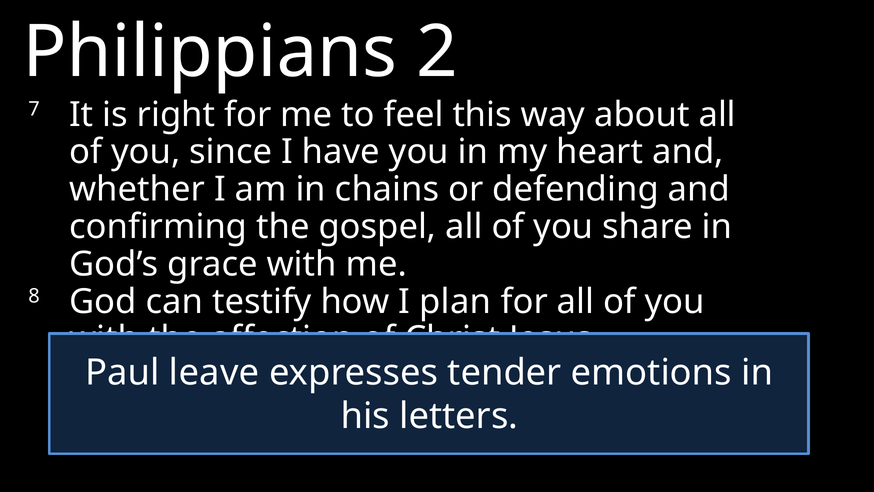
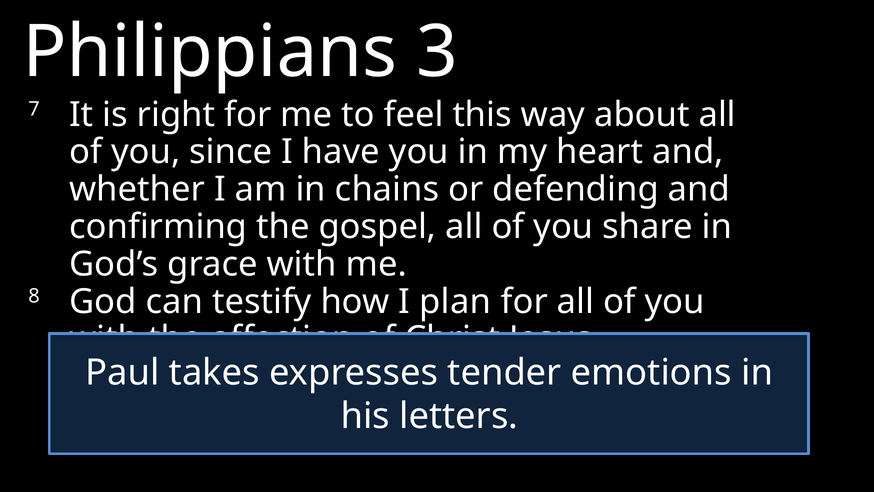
2: 2 -> 3
leave: leave -> takes
